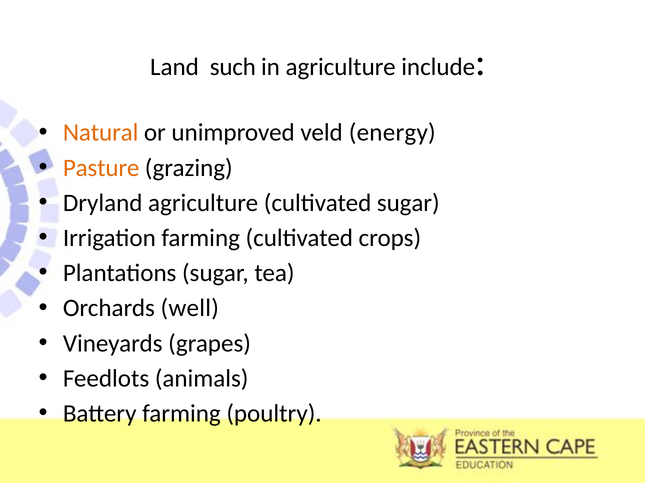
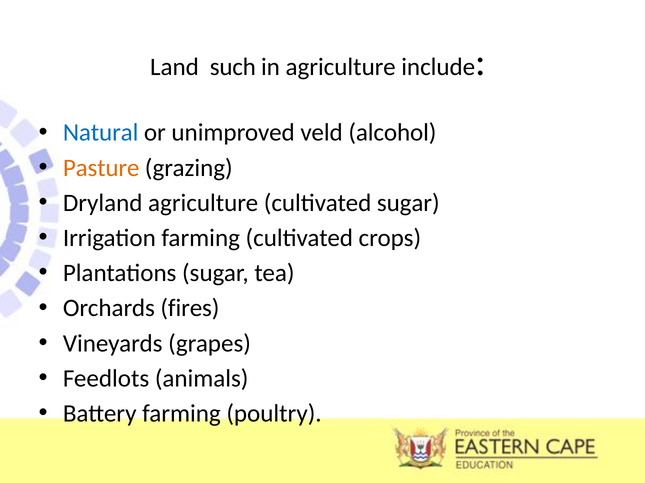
Natural colour: orange -> blue
energy: energy -> alcohol
well: well -> fires
